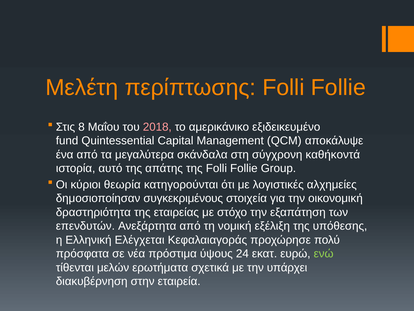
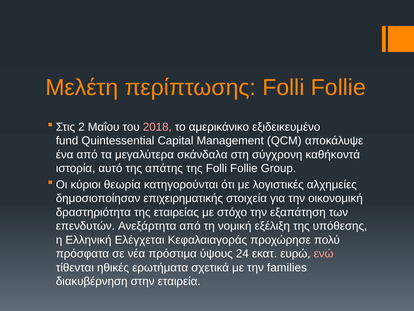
8: 8 -> 2
συγκεκριμένους: συγκεκριμένους -> επιχειρηματικής
ενώ colour: light green -> pink
μελών: μελών -> ηθικές
υπάρχει: υπάρχει -> families
